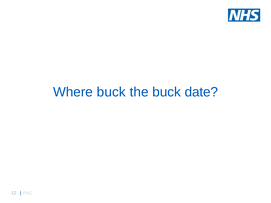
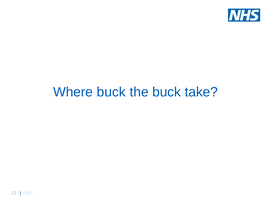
date: date -> take
